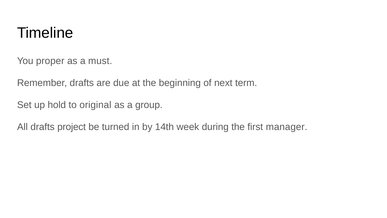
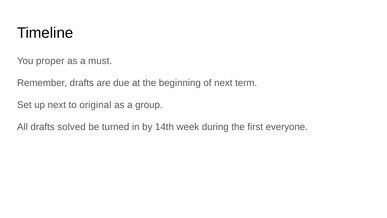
up hold: hold -> next
project: project -> solved
manager: manager -> everyone
